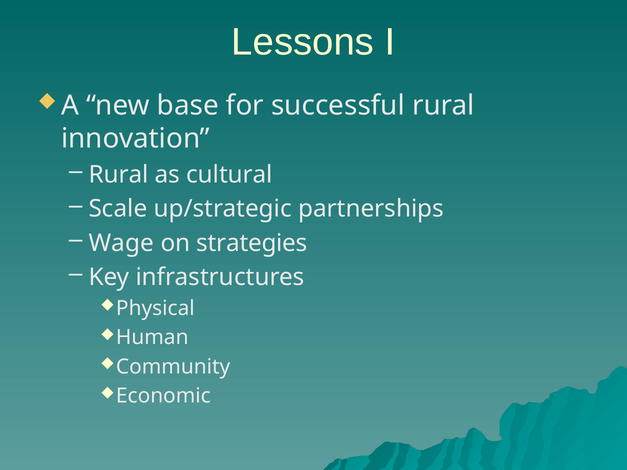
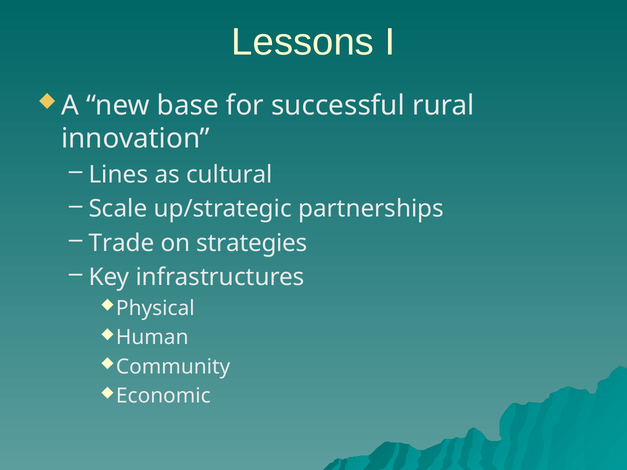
Rural at (119, 175): Rural -> Lines
Wage: Wage -> Trade
